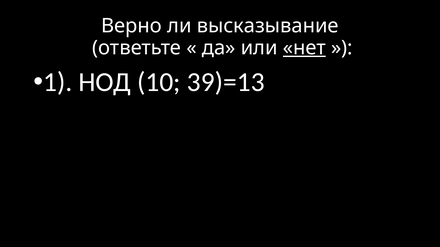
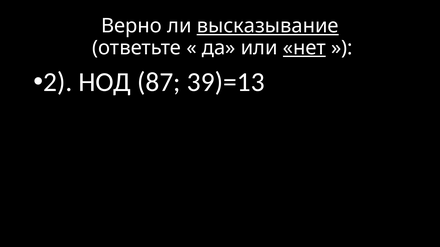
высказывание underline: none -> present
1: 1 -> 2
10: 10 -> 87
